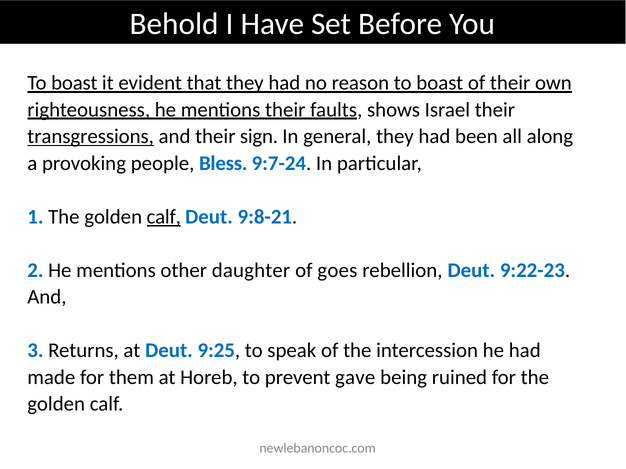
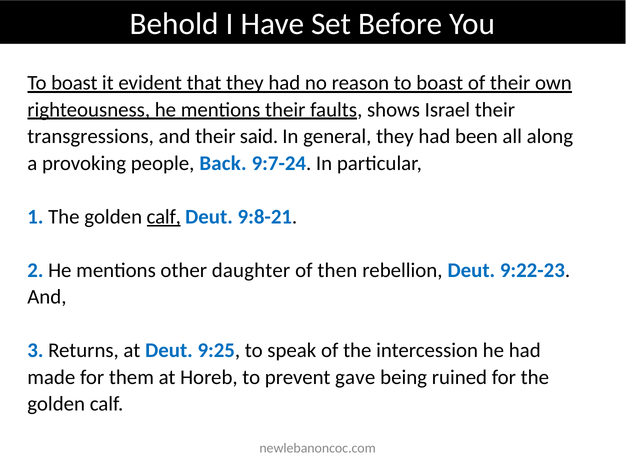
transgressions underline: present -> none
sign: sign -> said
Bless: Bless -> Back
goes: goes -> then
